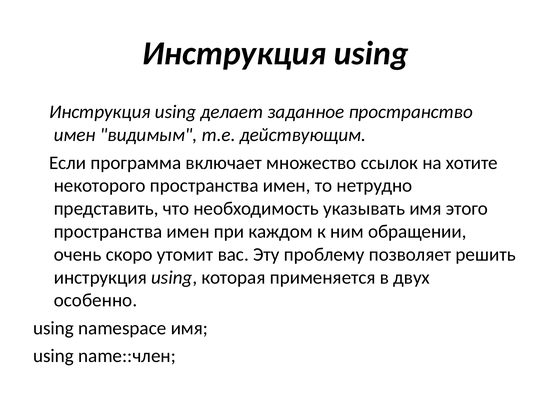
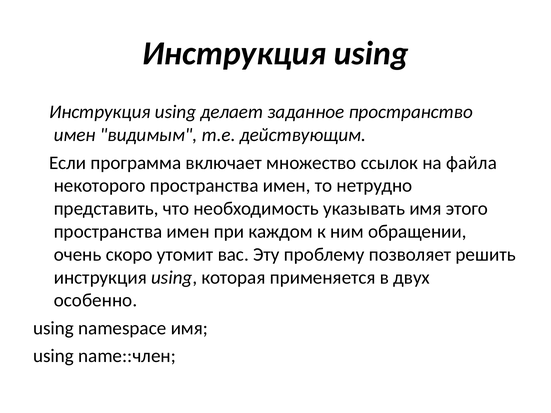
хотите: хотите -> файла
